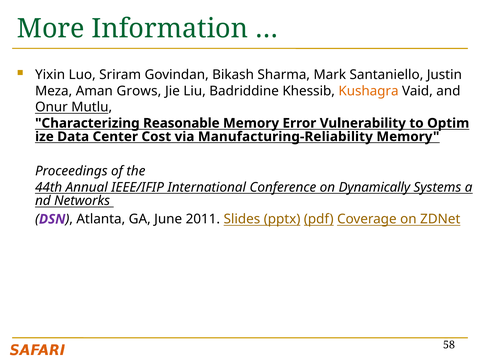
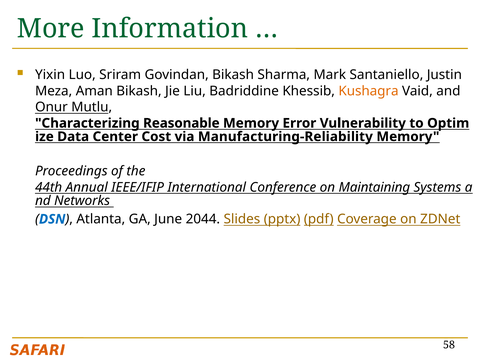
Aman Grows: Grows -> Bikash
Dynamically: Dynamically -> Maintaining
DSN colour: purple -> blue
2011: 2011 -> 2044
